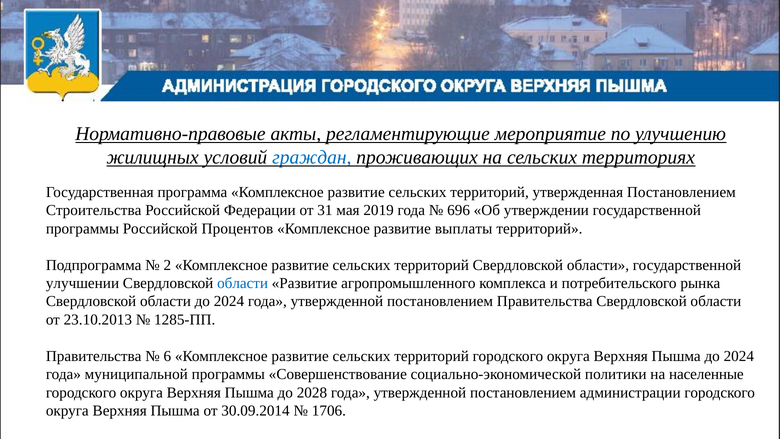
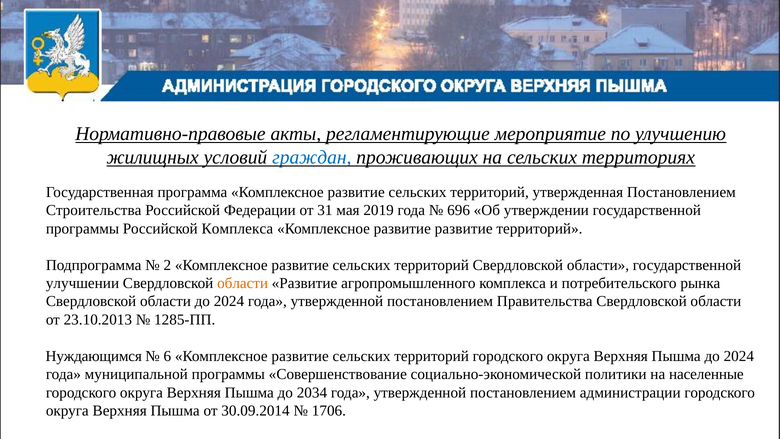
Российской Процентов: Процентов -> Комплекса
развитие выплаты: выплаты -> развитие
области at (243, 283) colour: blue -> orange
Правительства at (94, 356): Правительства -> Нуждающимся
2028: 2028 -> 2034
